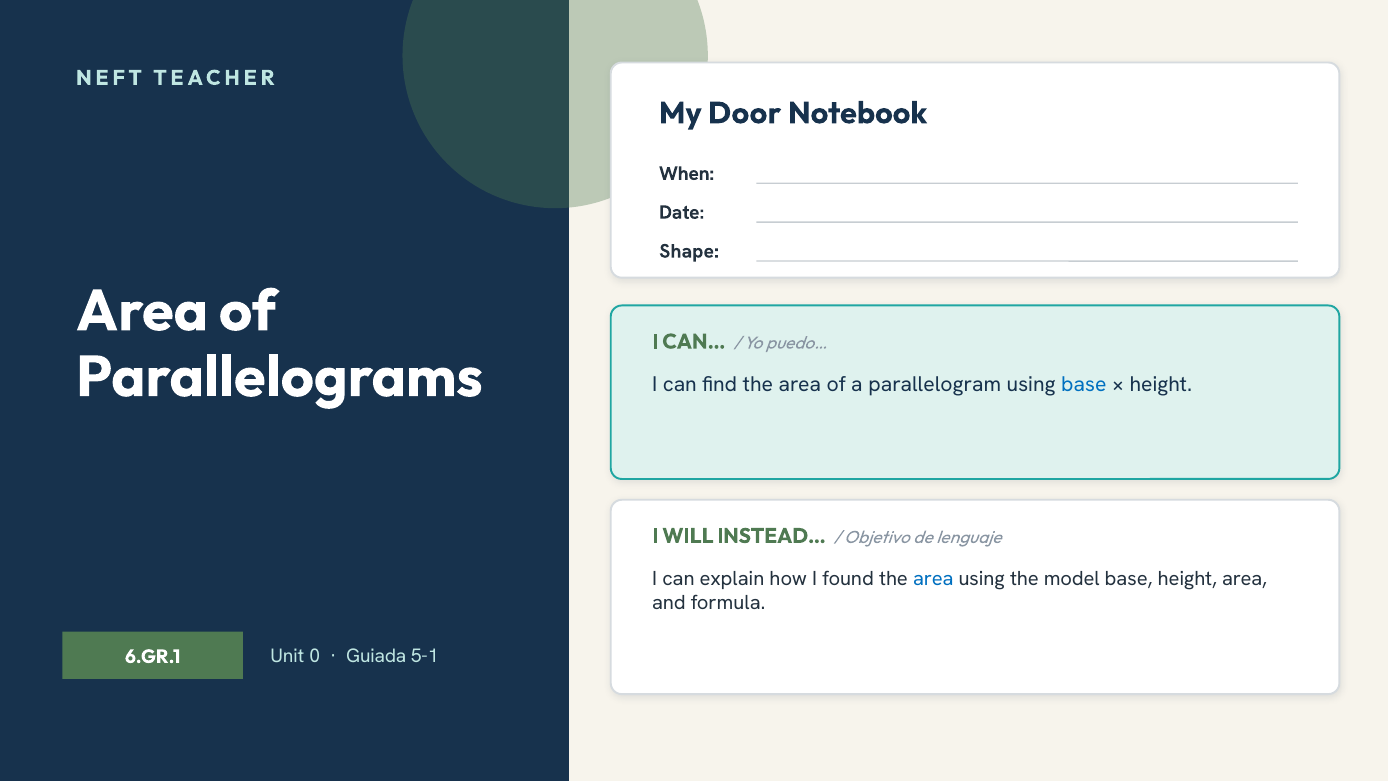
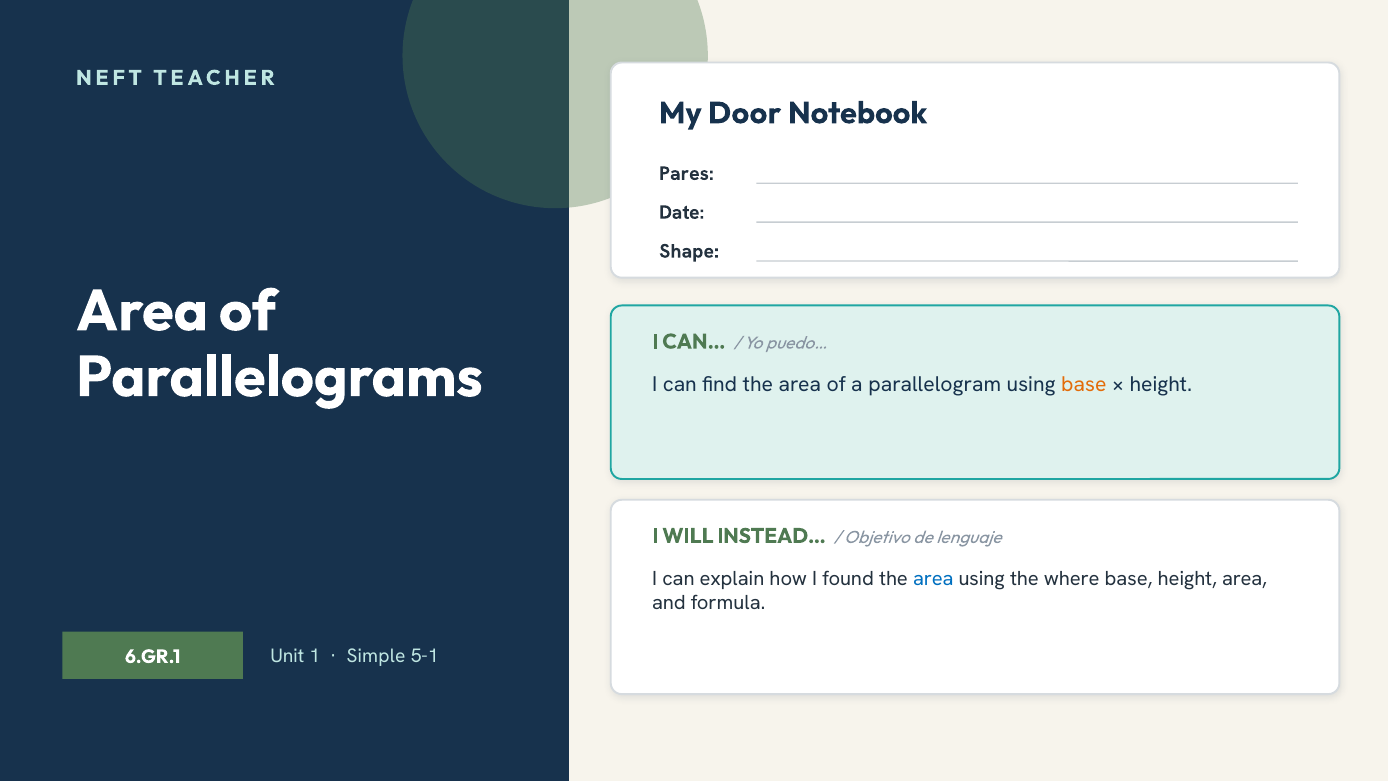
When: When -> Pares
base at (1084, 385) colour: blue -> orange
model: model -> where
0: 0 -> 1
Guiada: Guiada -> Simple
